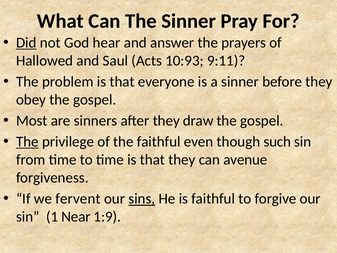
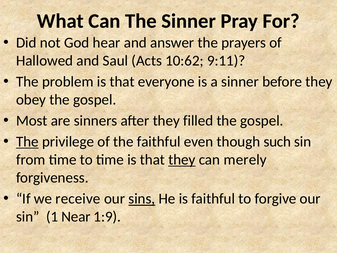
Did underline: present -> none
10:93: 10:93 -> 10:62
draw: draw -> filled
they at (182, 160) underline: none -> present
avenue: avenue -> merely
fervent: fervent -> receive
